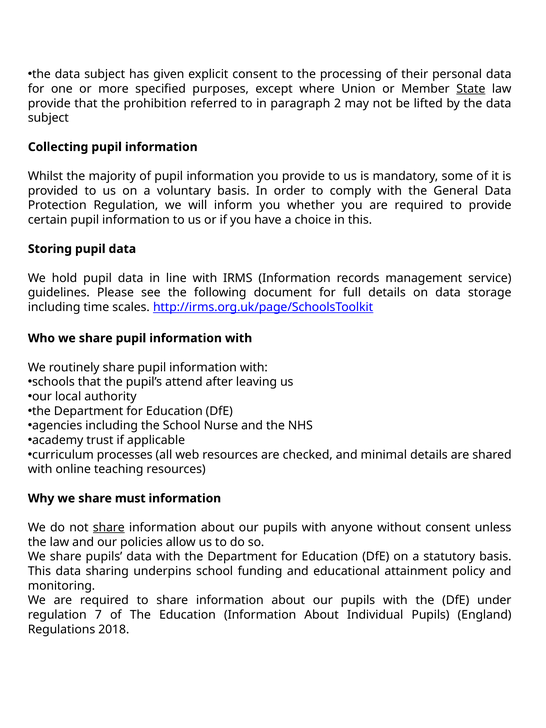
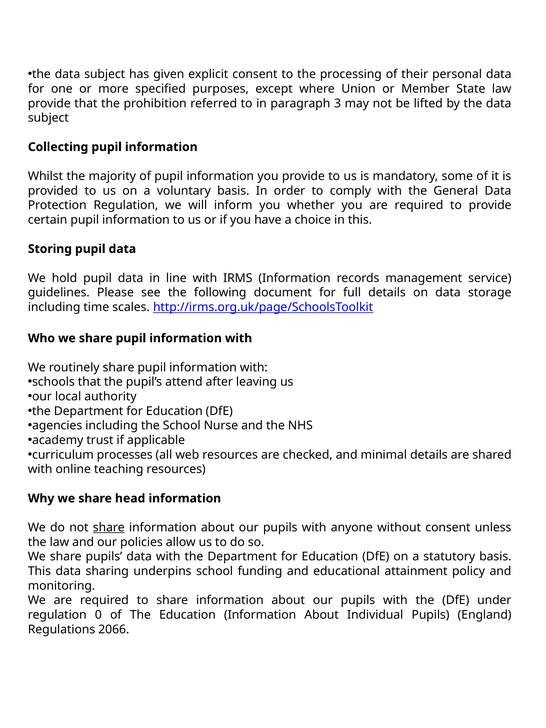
State underline: present -> none
2: 2 -> 3
must: must -> head
7: 7 -> 0
2018: 2018 -> 2066
